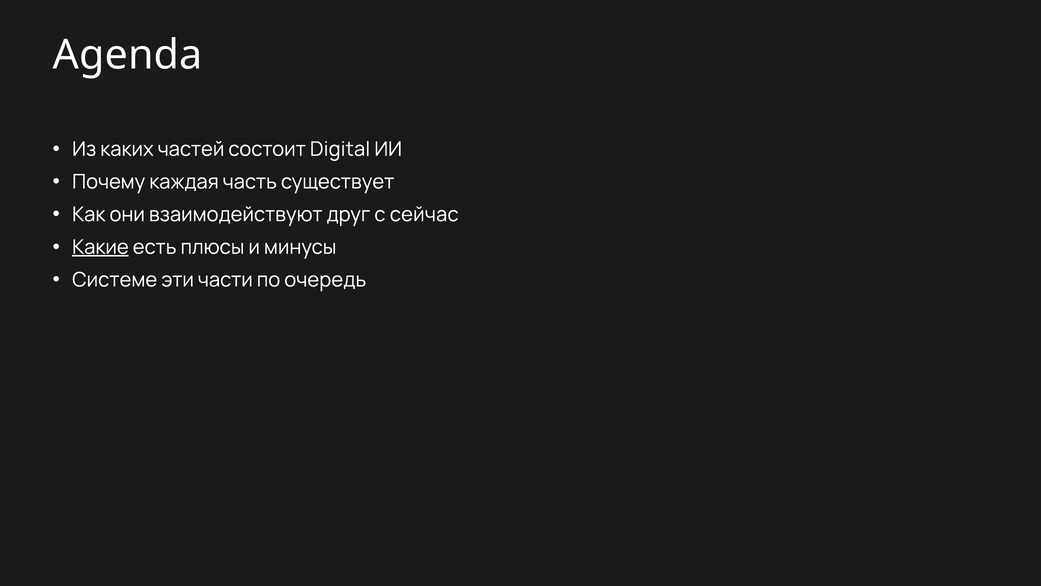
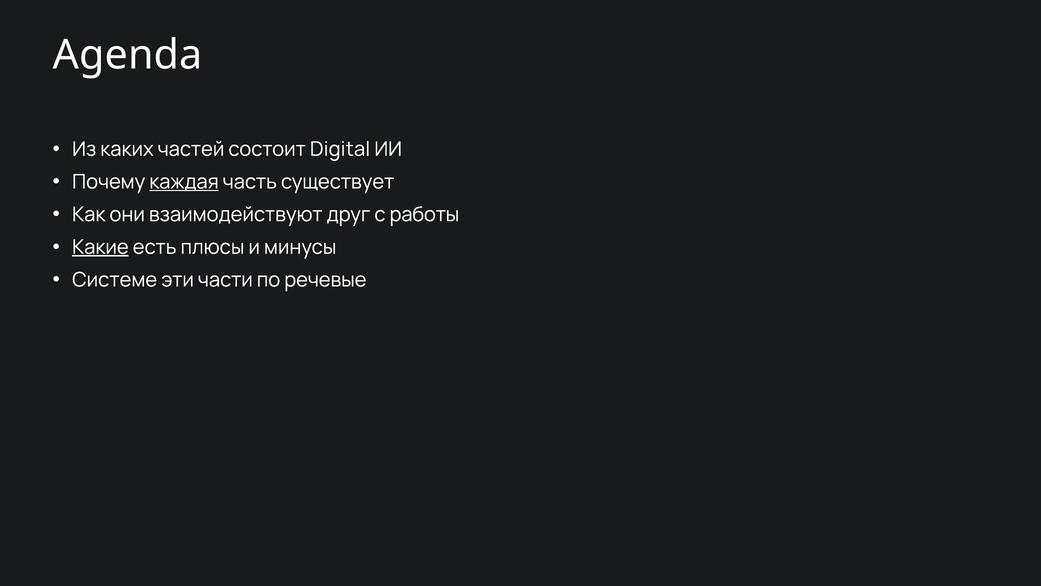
каждая underline: none -> present
сейчас: сейчас -> работы
очередь: очередь -> речевые
